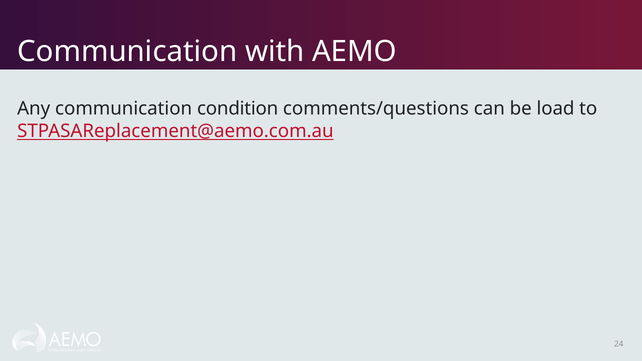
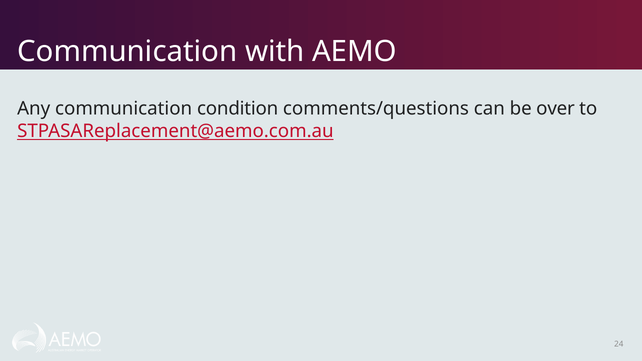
load: load -> over
